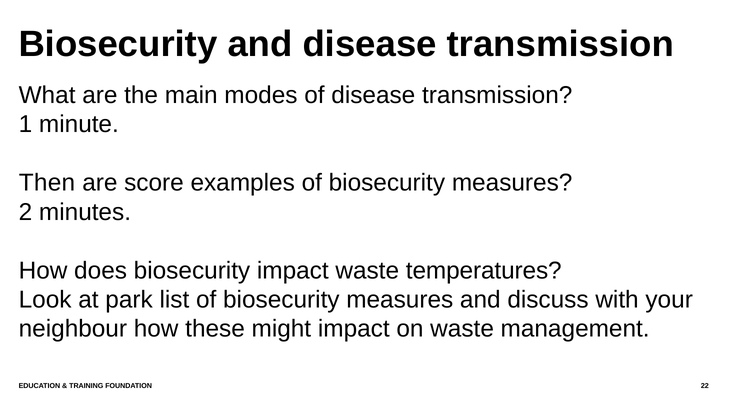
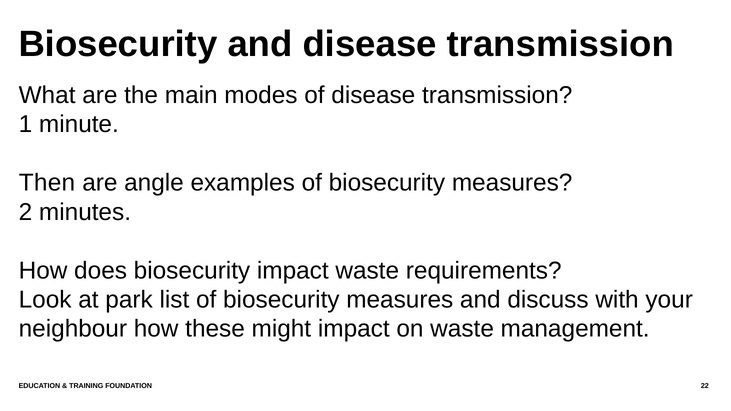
score: score -> angle
temperatures: temperatures -> requirements
